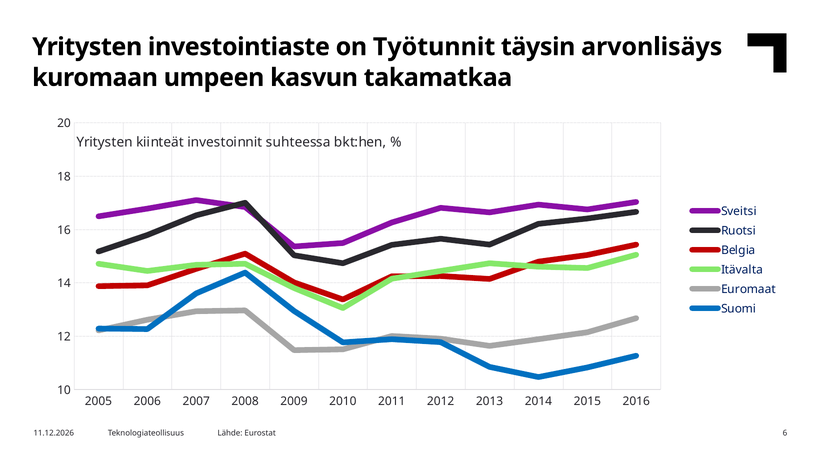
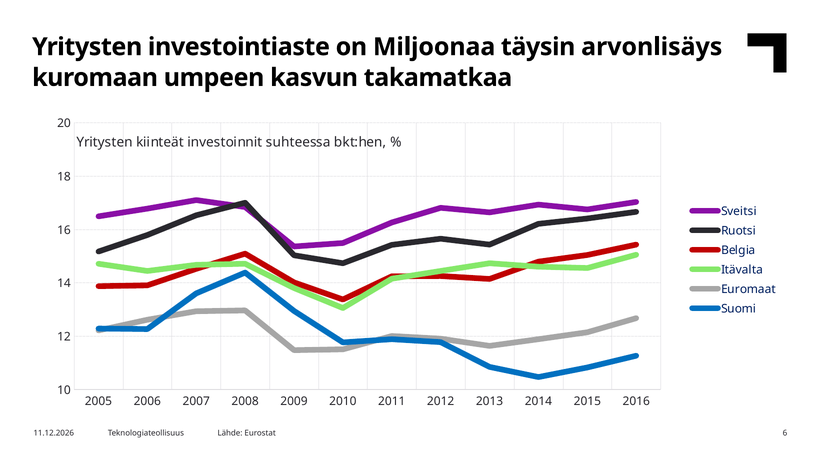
Työtunnit: Työtunnit -> Miljoonaa
